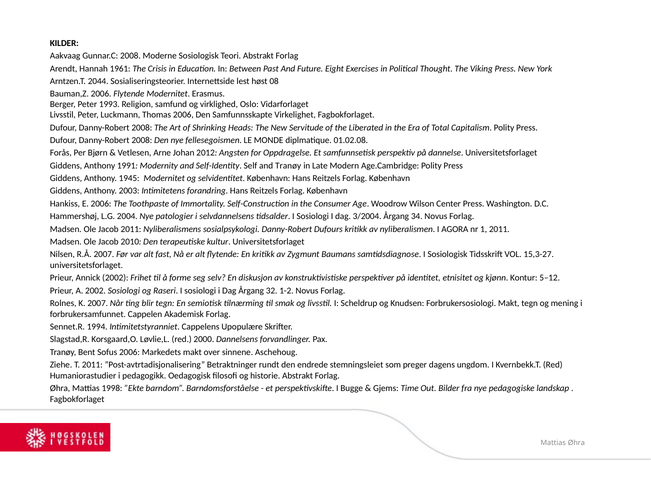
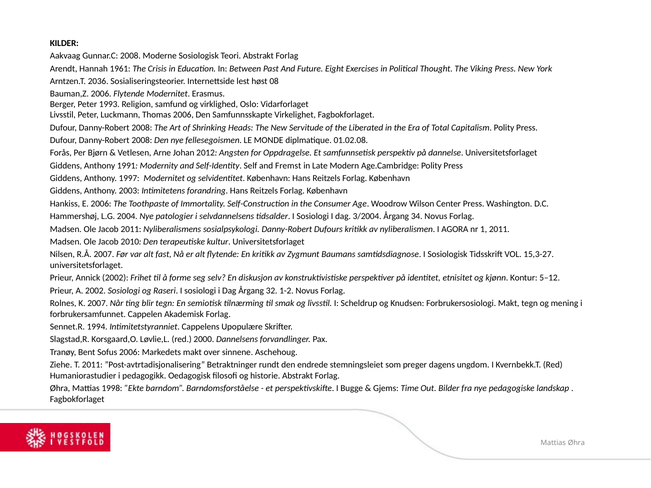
2044: 2044 -> 2036
and Tranøy: Tranøy -> Fremst
1945: 1945 -> 1997
